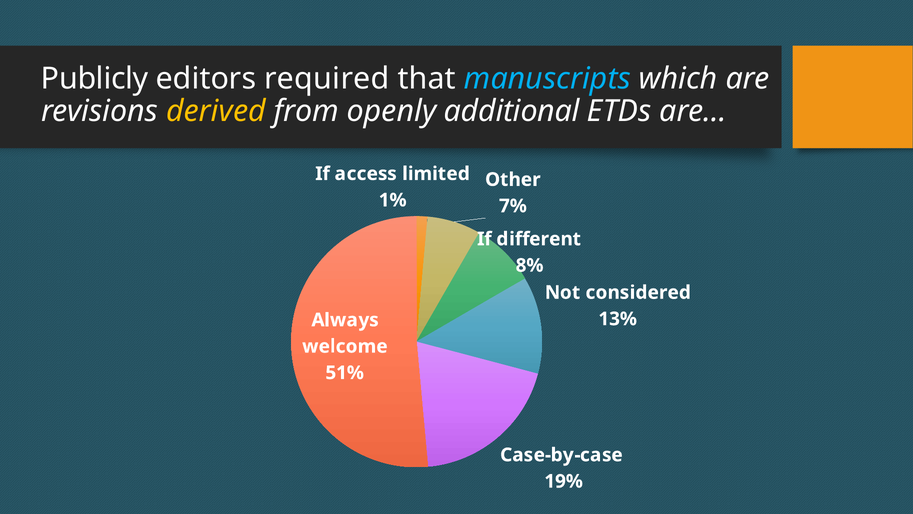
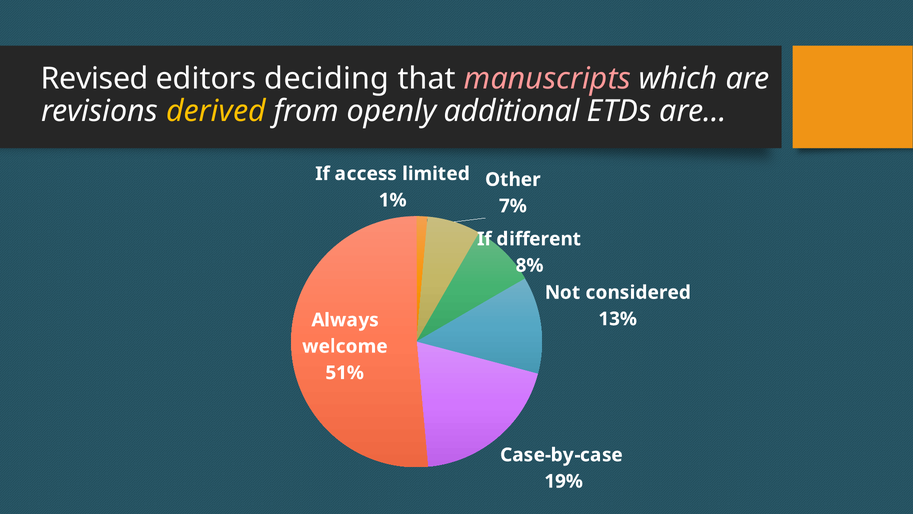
Publicly: Publicly -> Revised
required: required -> deciding
manuscripts colour: light blue -> pink
